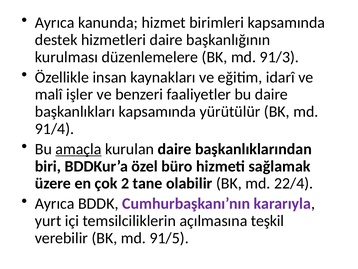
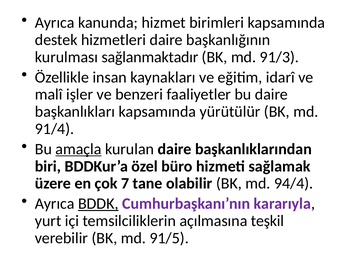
düzenlemelere: düzenlemelere -> sağlanmaktadır
2: 2 -> 7
22/4: 22/4 -> 94/4
BDDK underline: none -> present
